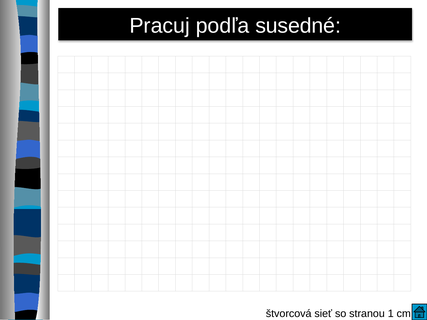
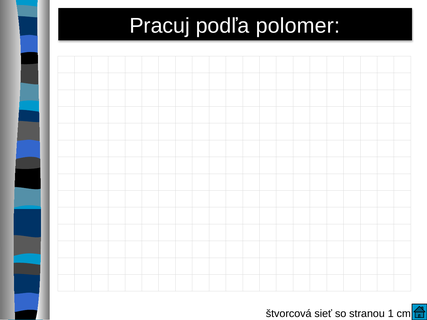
susedné: susedné -> polomer
